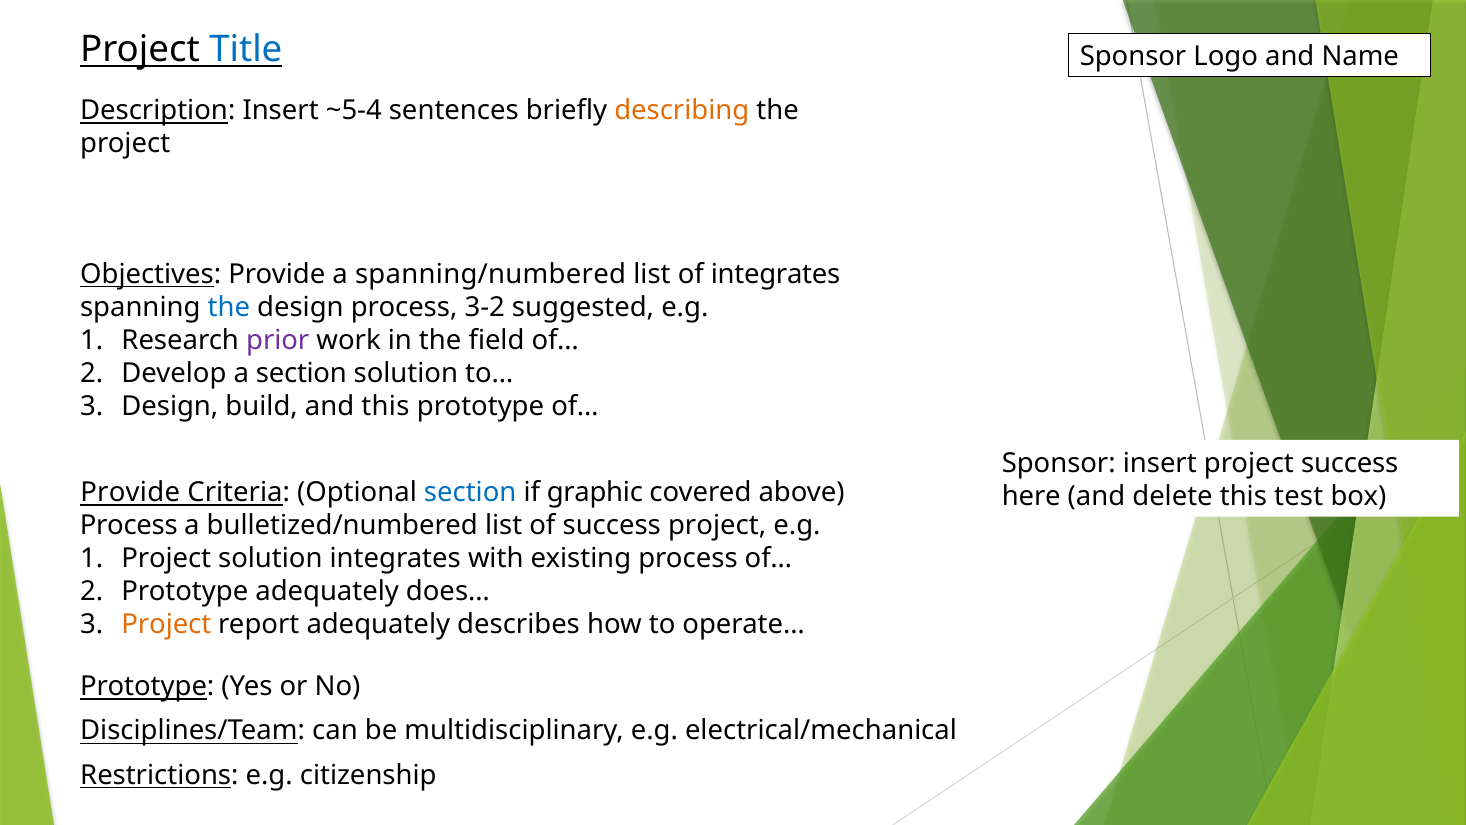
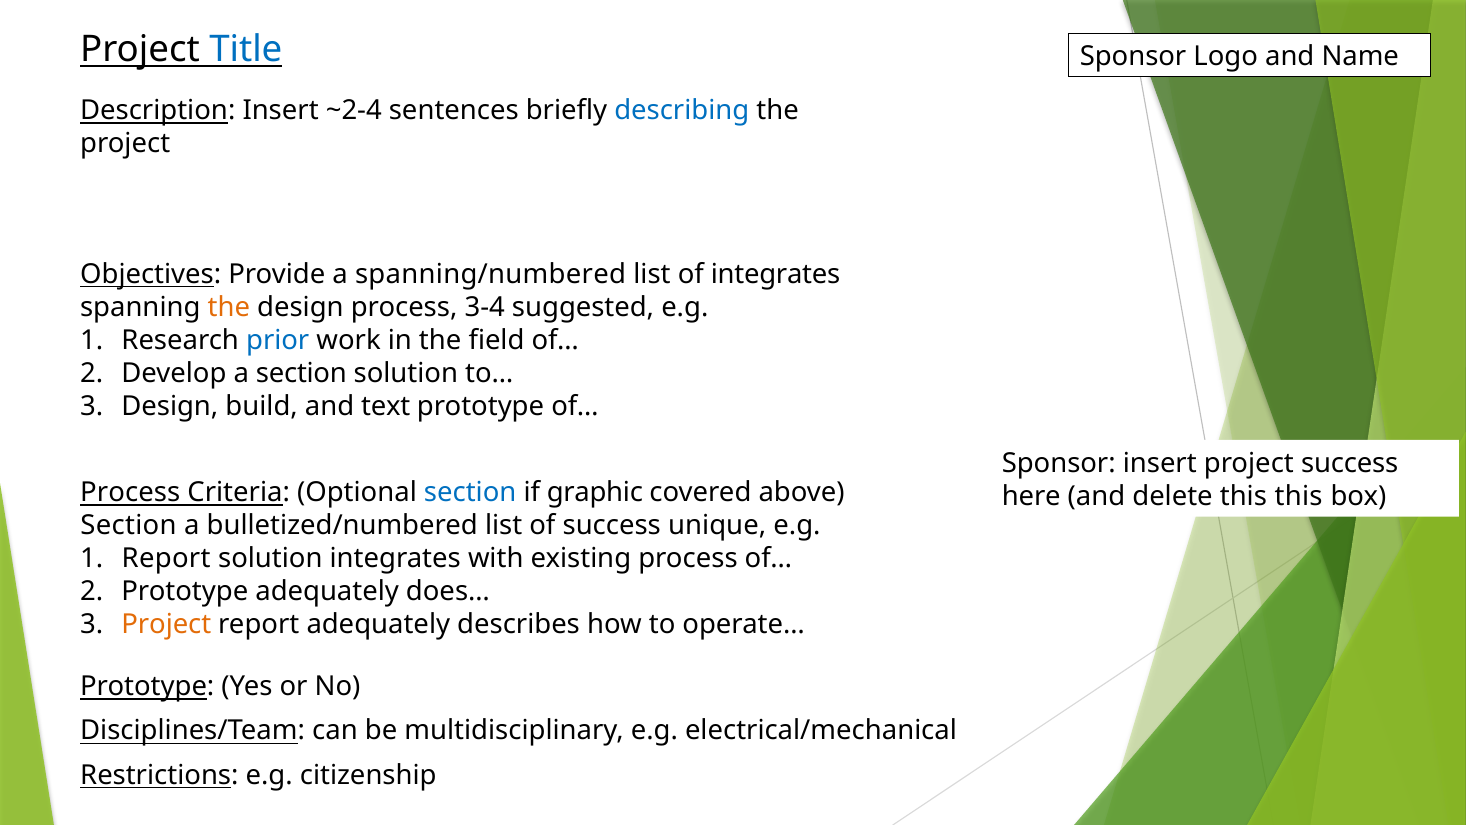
~5-4: ~5-4 -> ~2-4
describing colour: orange -> blue
the at (229, 307) colour: blue -> orange
3-2: 3-2 -> 3-4
prior colour: purple -> blue
and this: this -> text
Provide at (130, 492): Provide -> Process
this test: test -> this
Process at (129, 525): Process -> Section
success project: project -> unique
Project at (166, 558): Project -> Report
